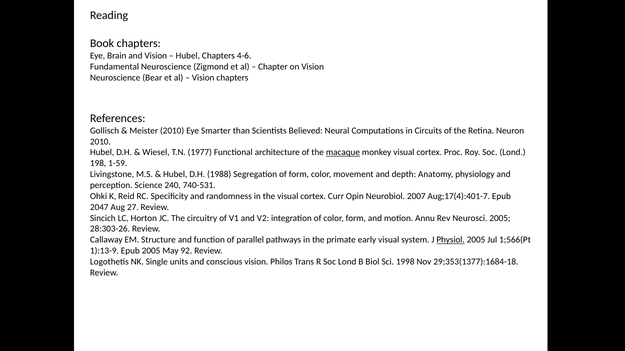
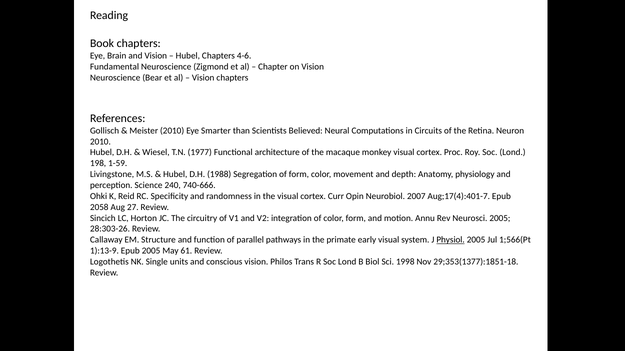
macaque underline: present -> none
740-531: 740-531 -> 740-666
2047: 2047 -> 2058
92: 92 -> 61
29;353(1377):1684-18: 29;353(1377):1684-18 -> 29;353(1377):1851-18
